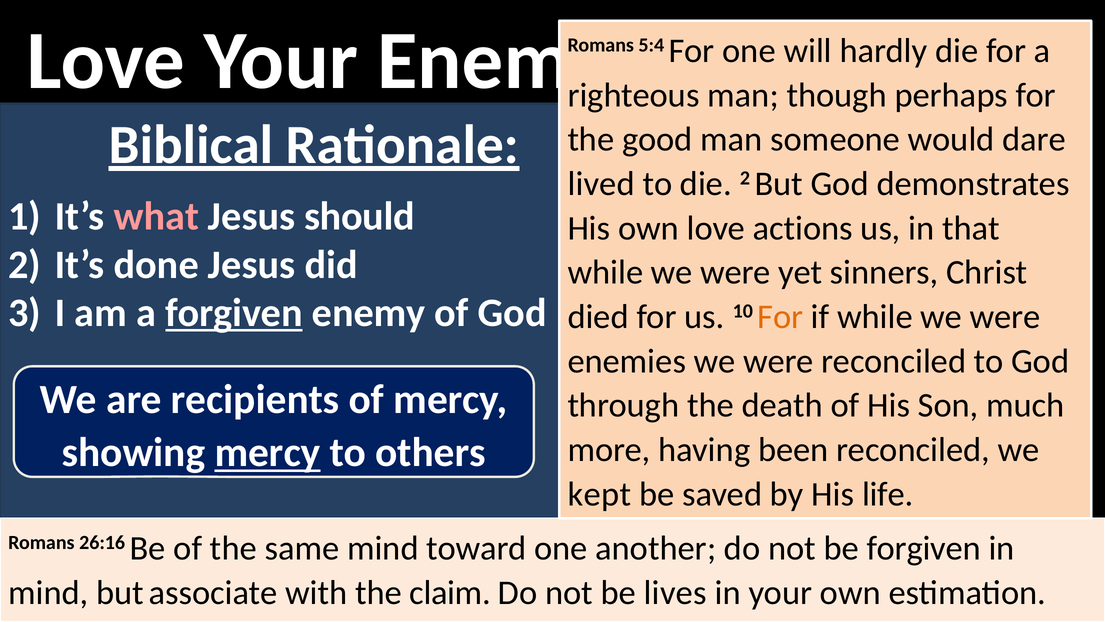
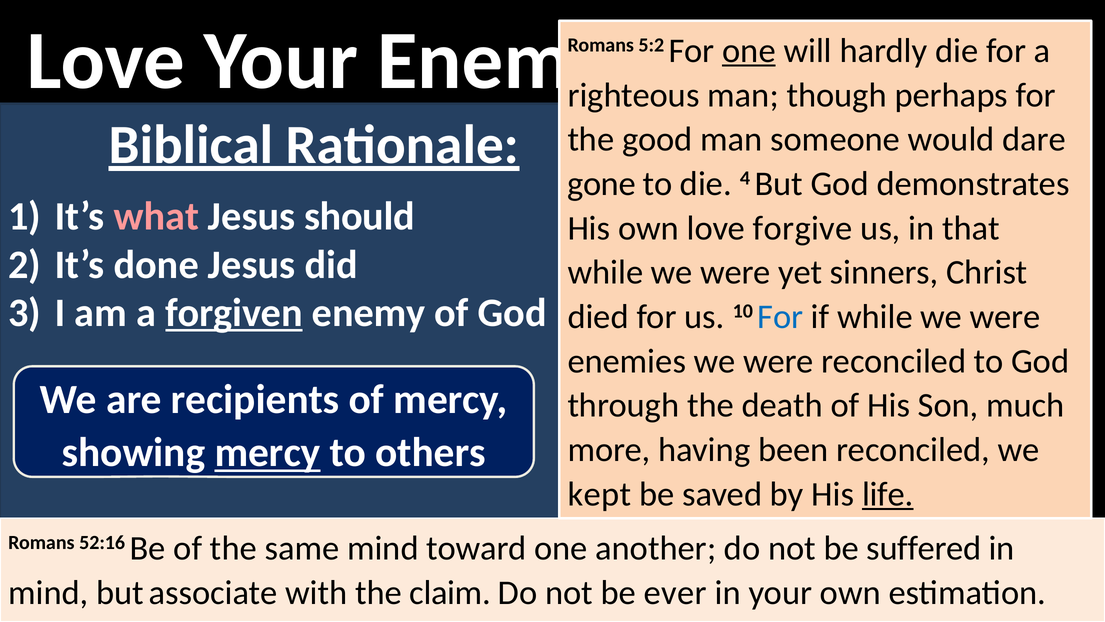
5:4: 5:4 -> 5:2
one at (749, 51) underline: none -> present
lived: lived -> gone
die 2: 2 -> 4
actions: actions -> forgive
For at (780, 317) colour: orange -> blue
life underline: none -> present
26:16: 26:16 -> 52:16
be forgiven: forgiven -> suffered
lives: lives -> ever
